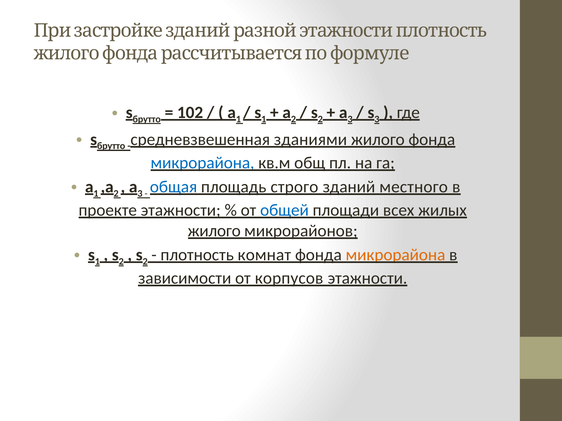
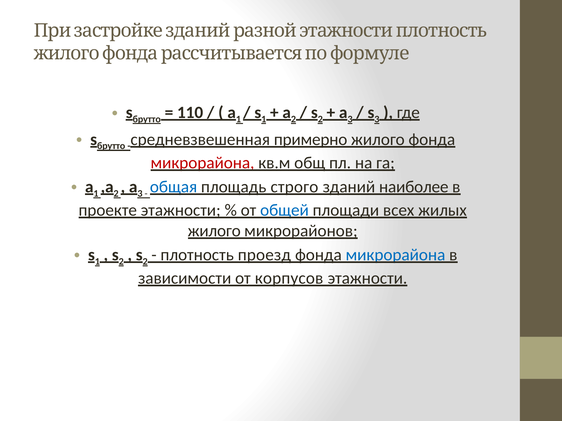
102: 102 -> 110
зданиями: зданиями -> примерно
микрорайона at (203, 163) colour: blue -> red
местного: местного -> наиболее
комнат: комнат -> проезд
микрорайона at (395, 255) colour: orange -> blue
